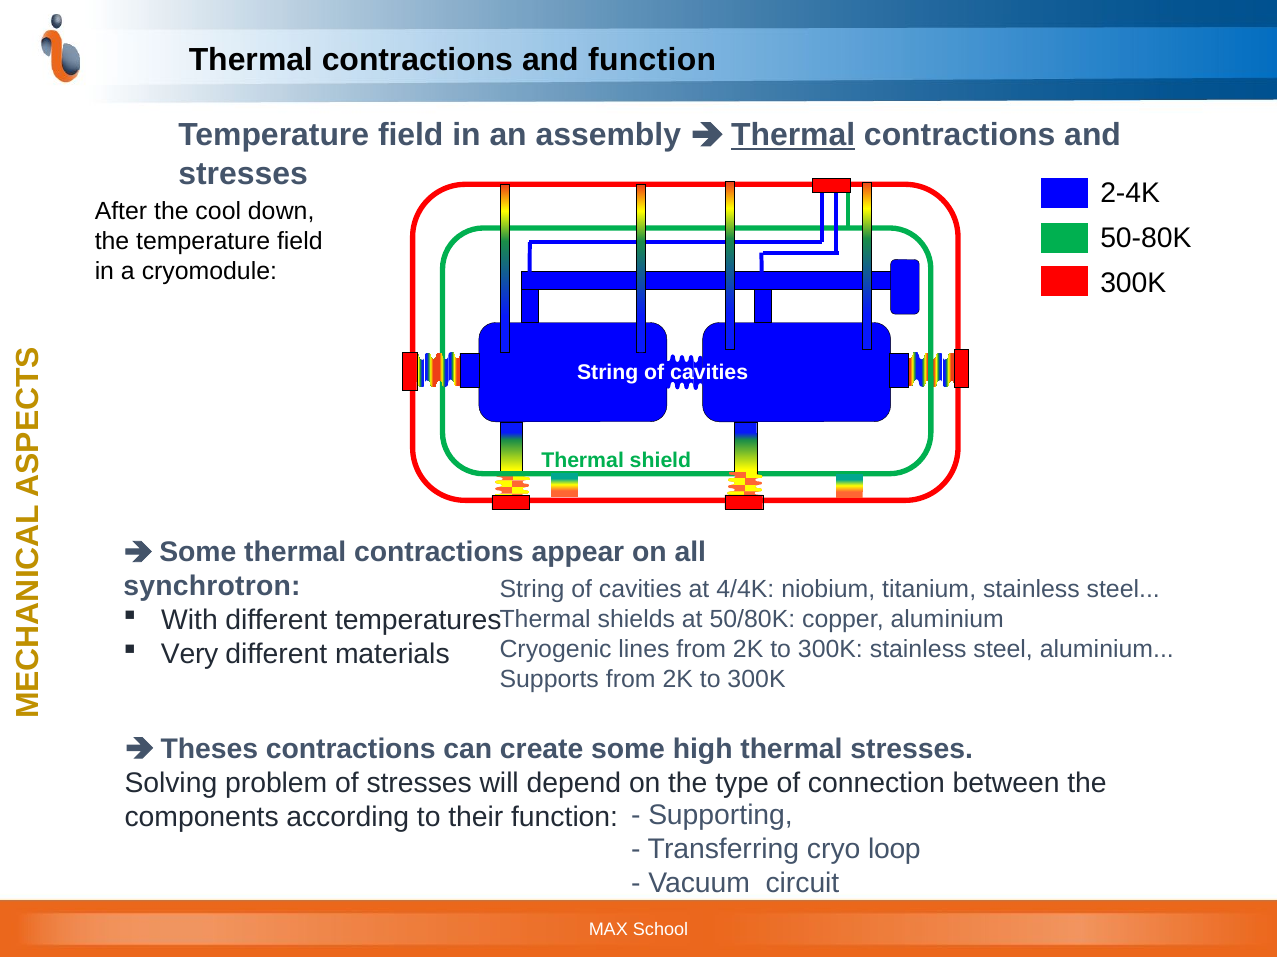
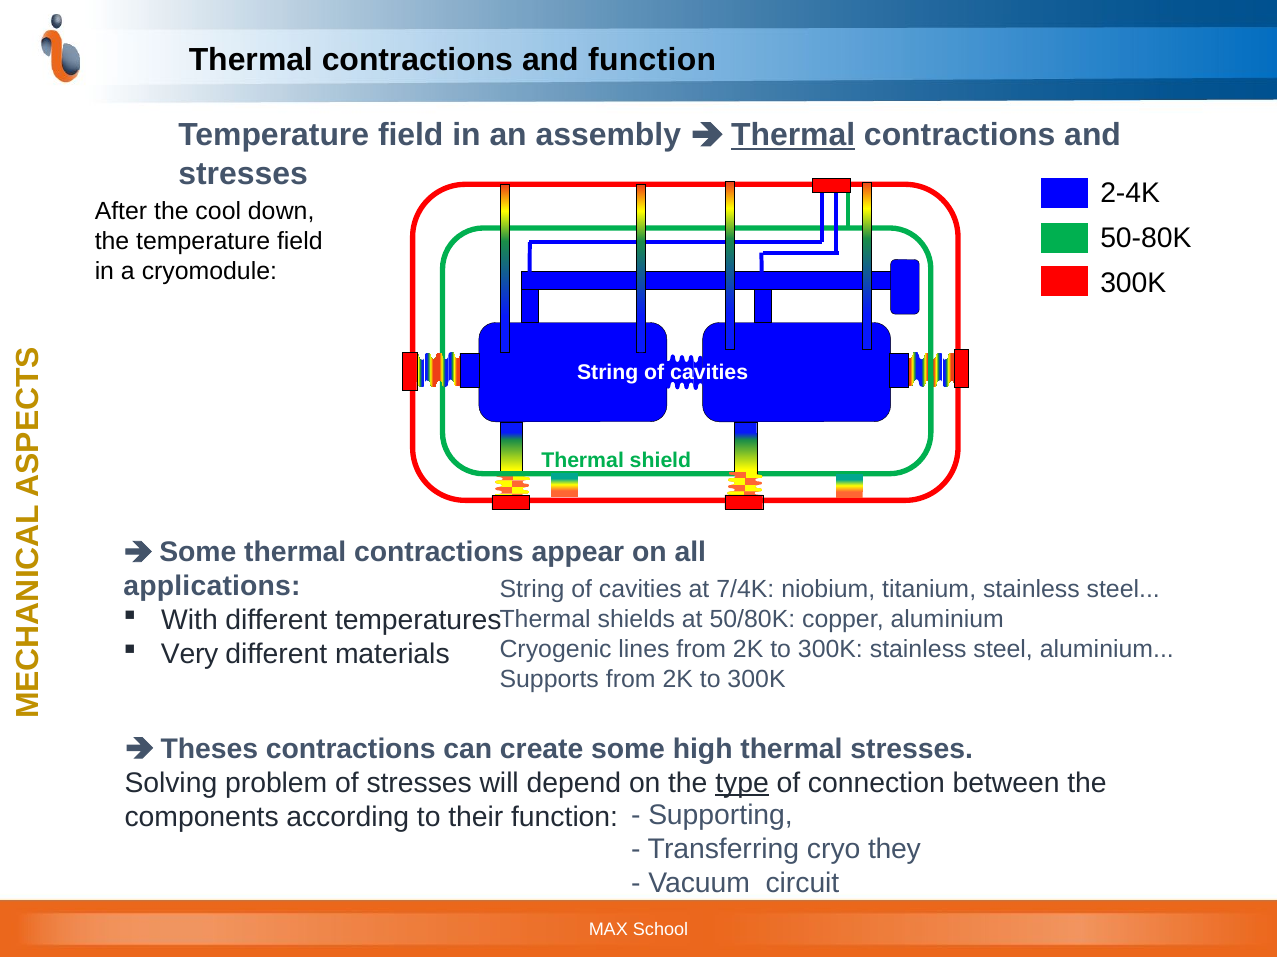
synchrotron: synchrotron -> applications
4/4K: 4/4K -> 7/4K
type underline: none -> present
loop: loop -> they
